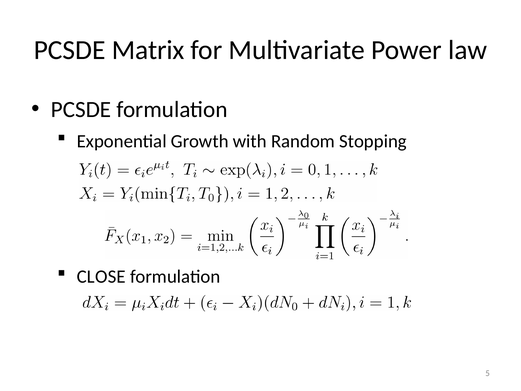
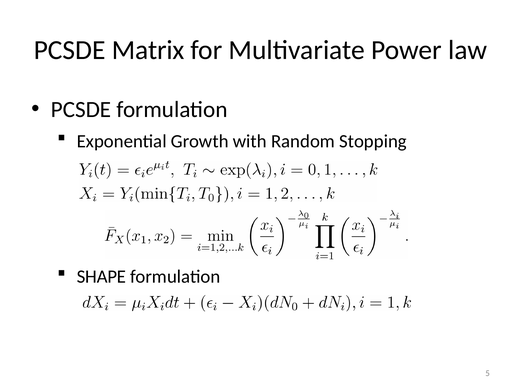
CLOSE: CLOSE -> SHAPE
